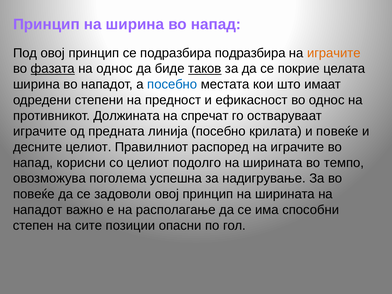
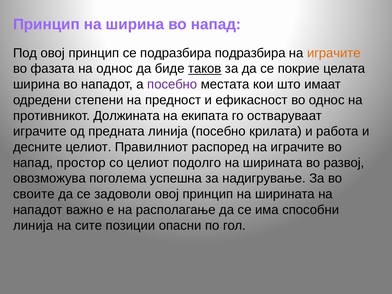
фазата underline: present -> none
посебно at (172, 84) colour: blue -> purple
спречат: спречат -> екипата
и повеќе: повеќе -> работа
корисни: корисни -> простор
темпо: темпо -> развој
повеќе at (34, 194): повеќе -> своите
степен at (33, 225): степен -> линија
